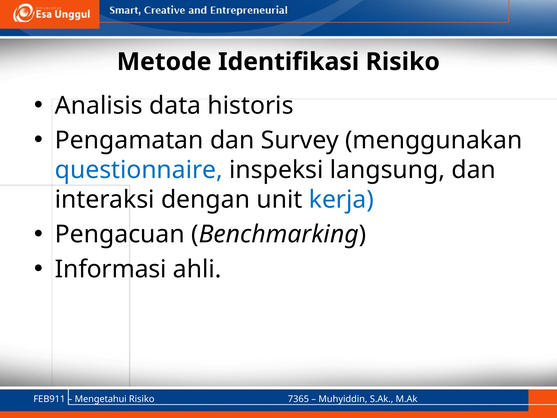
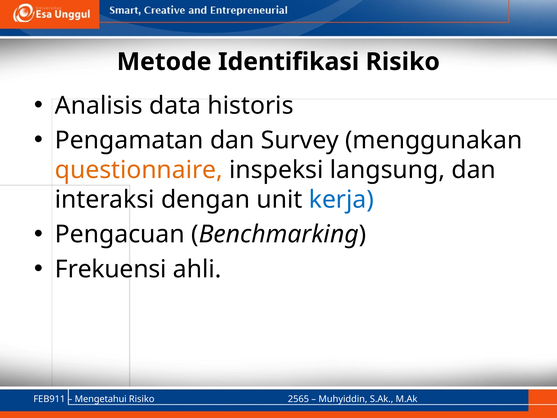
questionnaire colour: blue -> orange
Informasi: Informasi -> Frekuensi
7365: 7365 -> 2565
